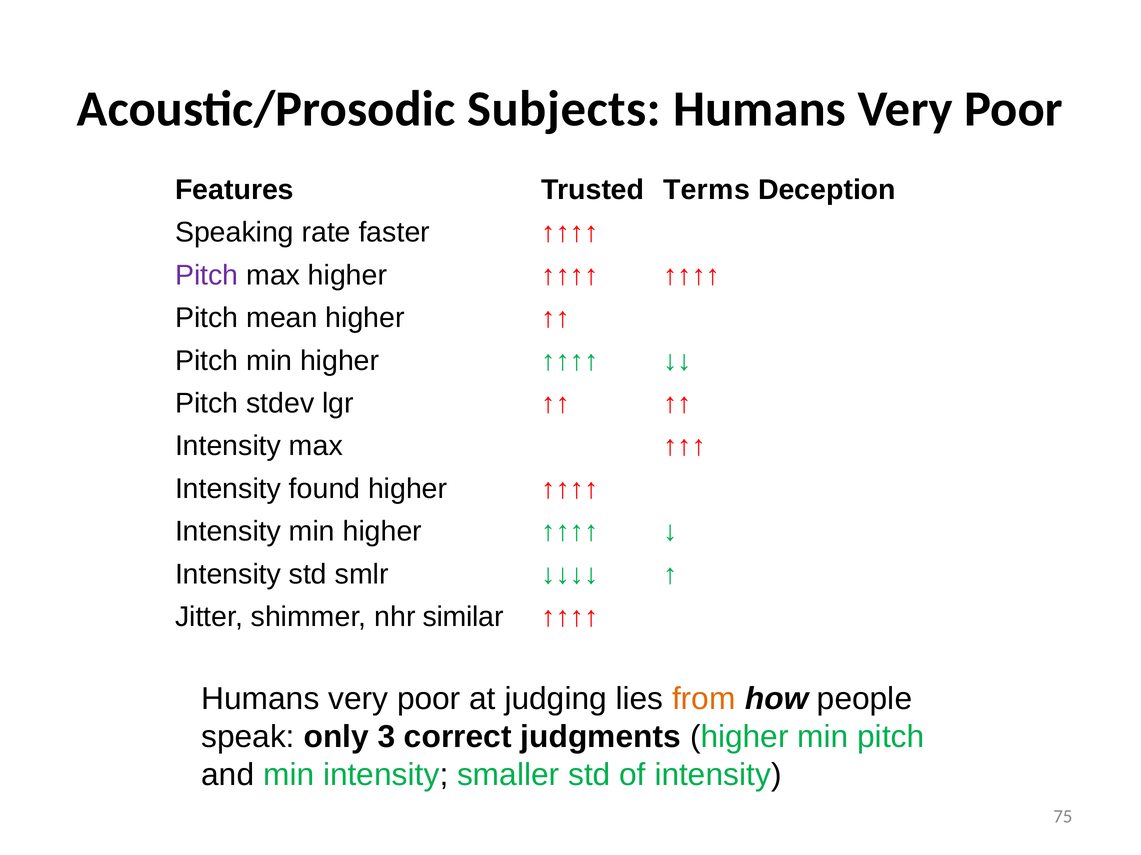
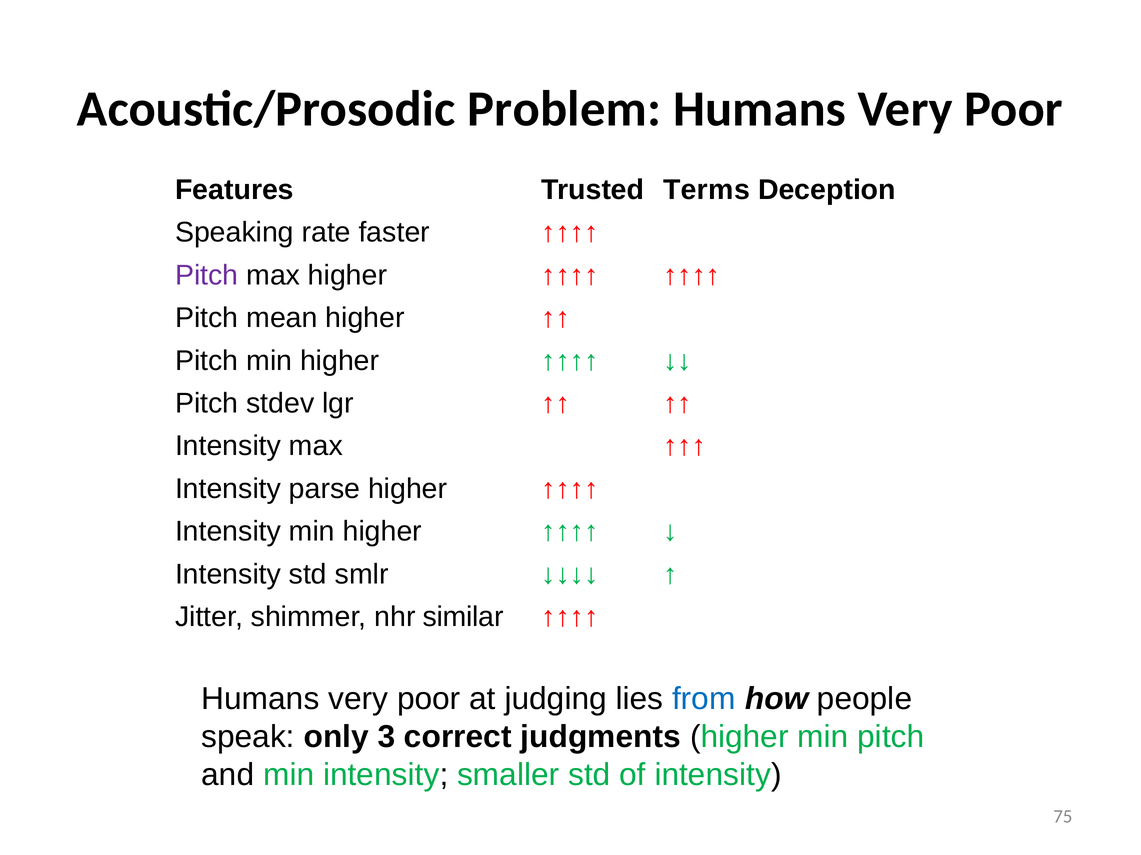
Subjects: Subjects -> Problem
found: found -> parse
from colour: orange -> blue
